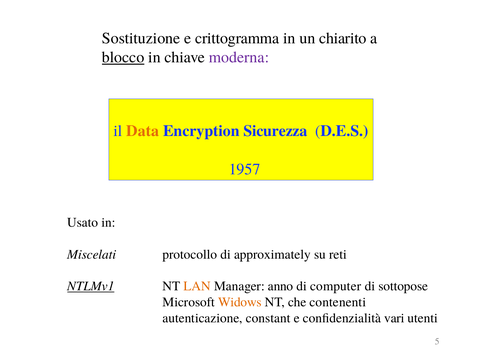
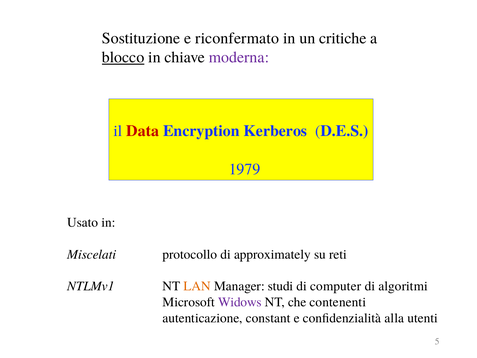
crittogramma: crittogramma -> riconfermato
chiarito: chiarito -> critiche
Data colour: orange -> red
Sicurezza: Sicurezza -> Kerberos
1957: 1957 -> 1979
NTLMv1 underline: present -> none
anno: anno -> studi
sottopose: sottopose -> algoritmi
Widows colour: orange -> purple
vari: vari -> alla
